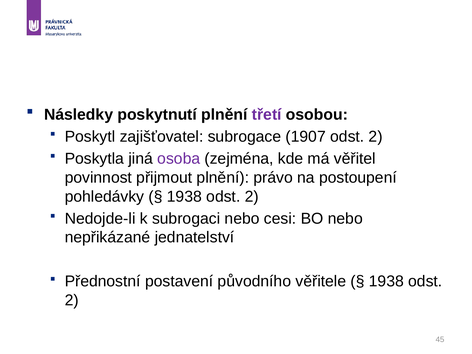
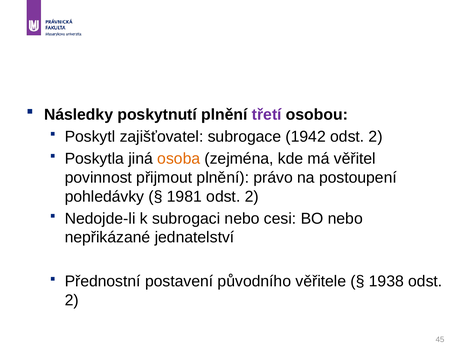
1907: 1907 -> 1942
osoba colour: purple -> orange
1938 at (184, 197): 1938 -> 1981
